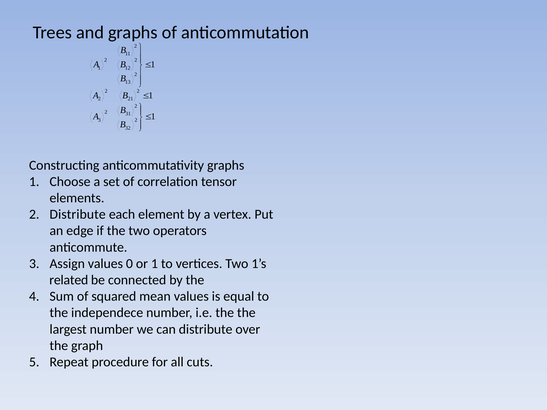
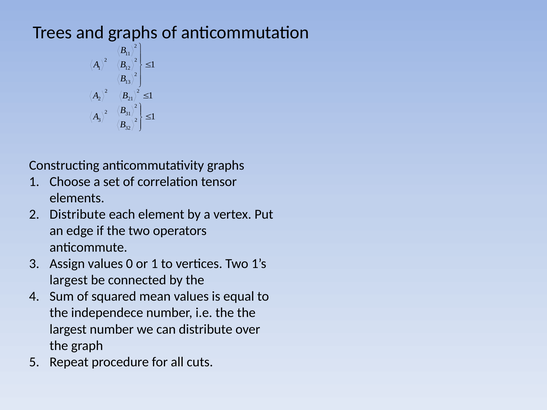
related at (69, 280): related -> largest
